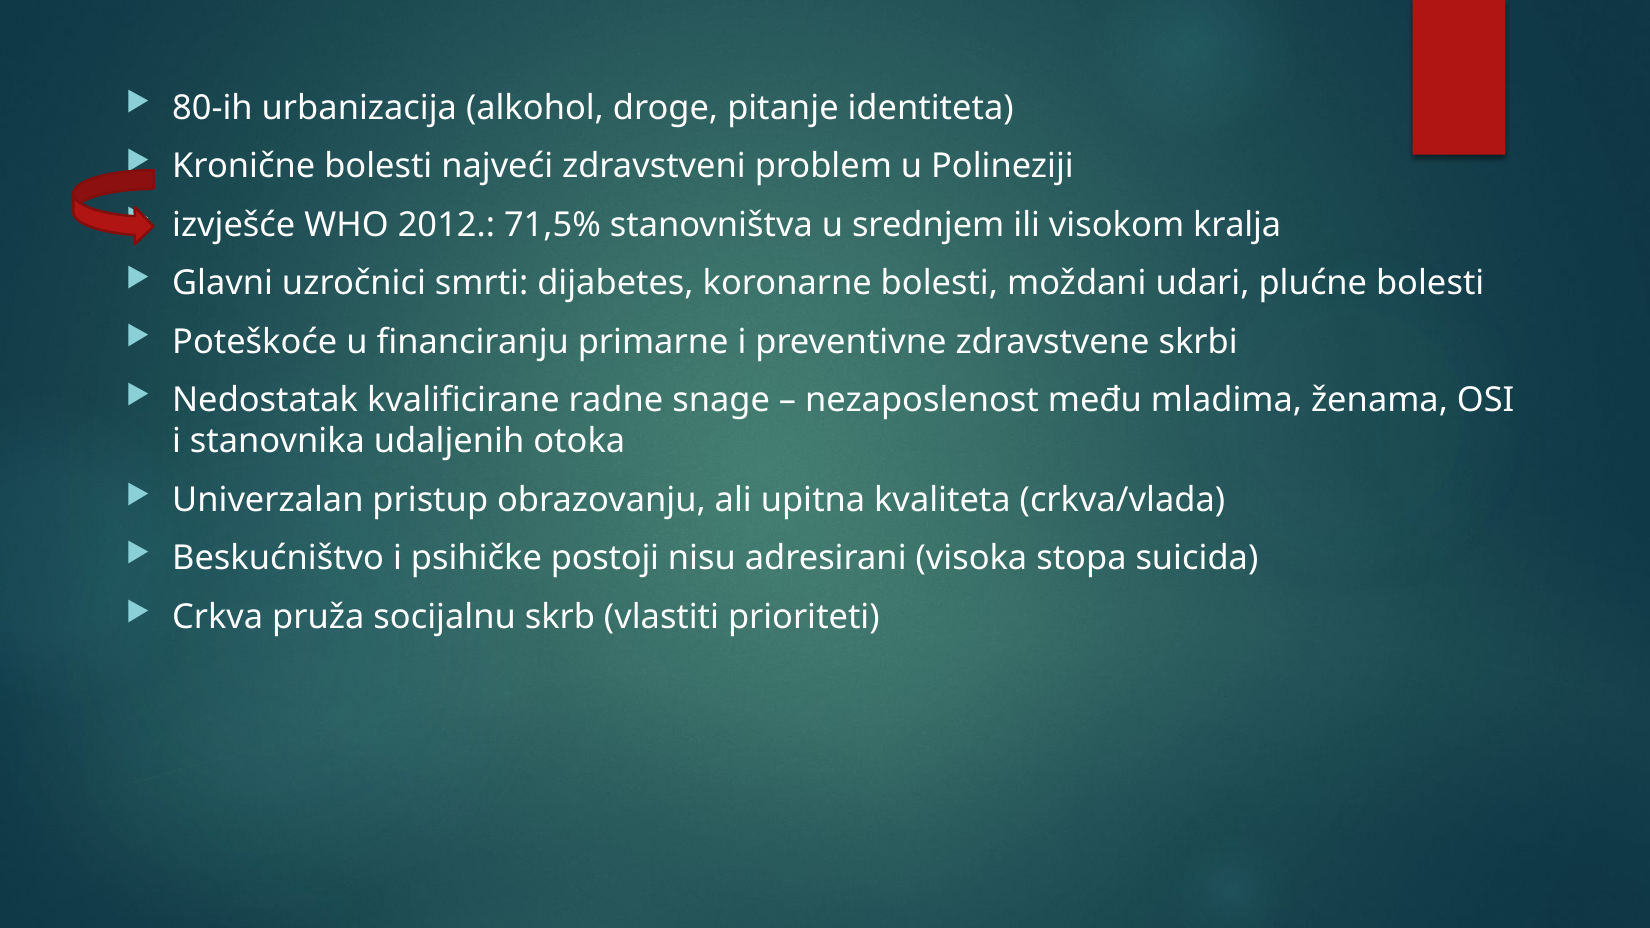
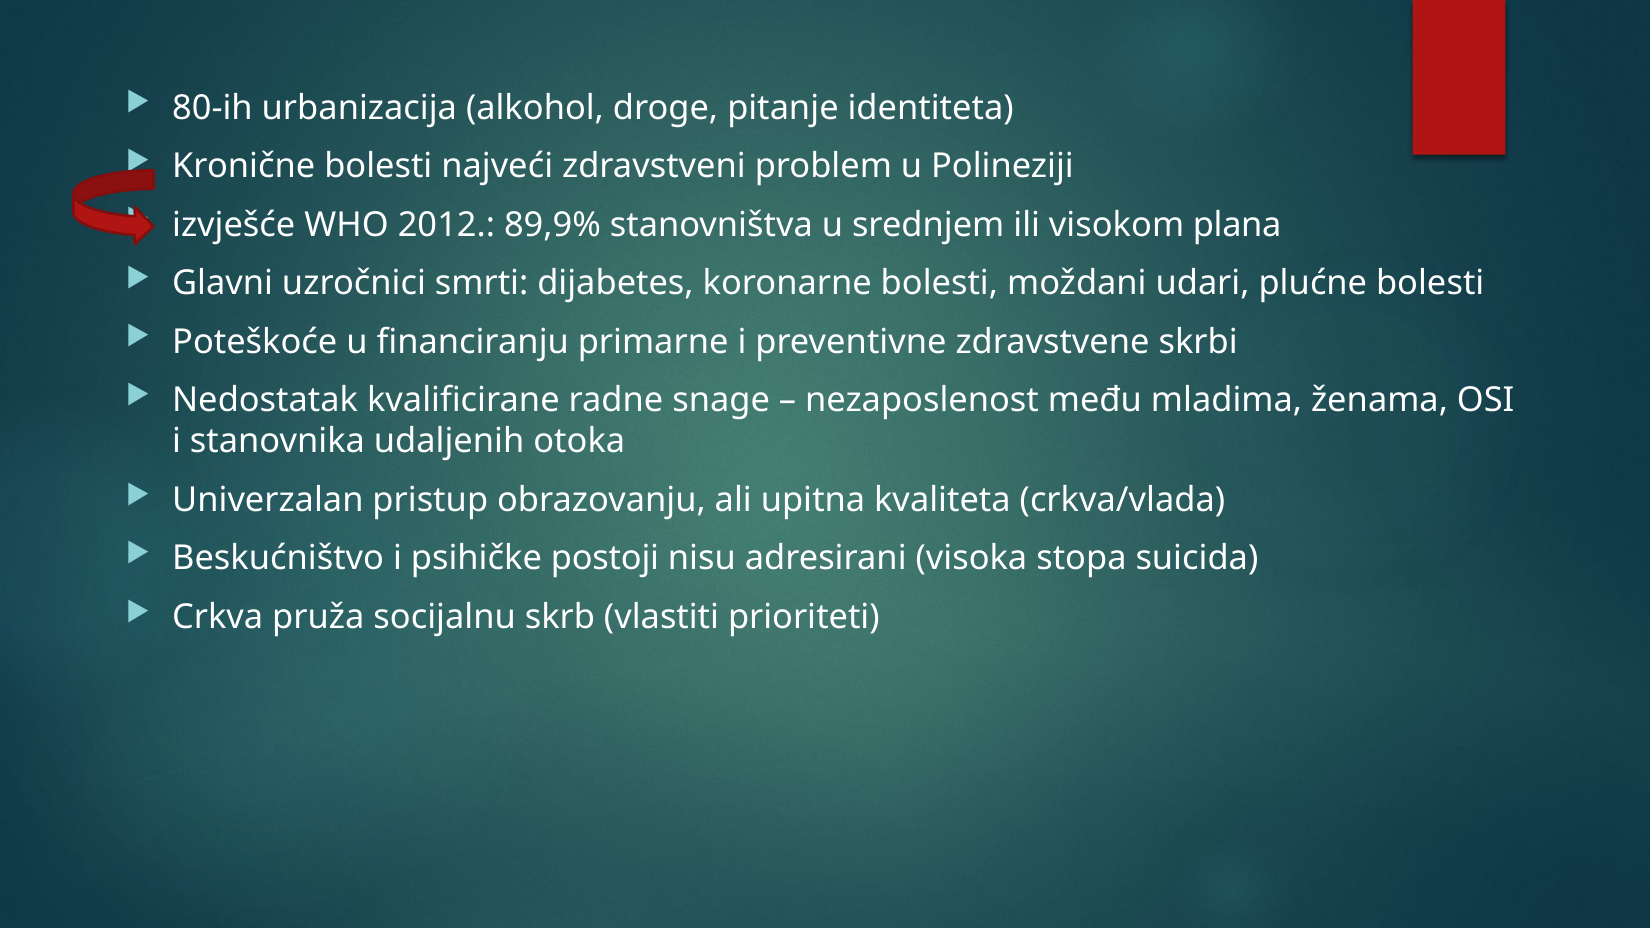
71,5%: 71,5% -> 89,9%
kralja: kralja -> plana
